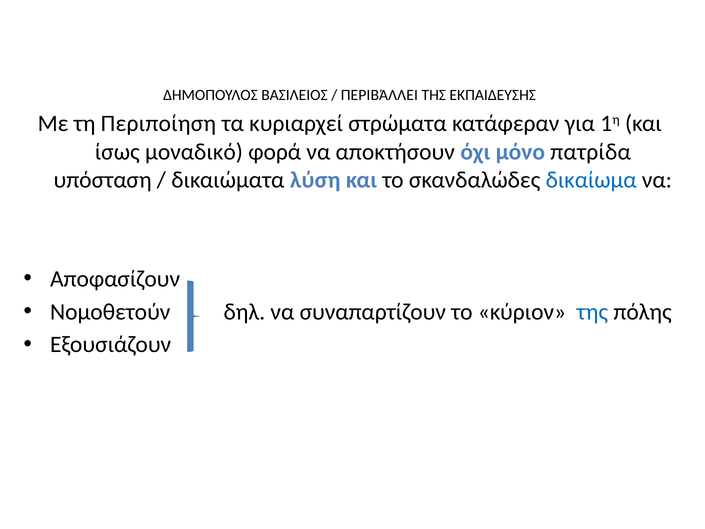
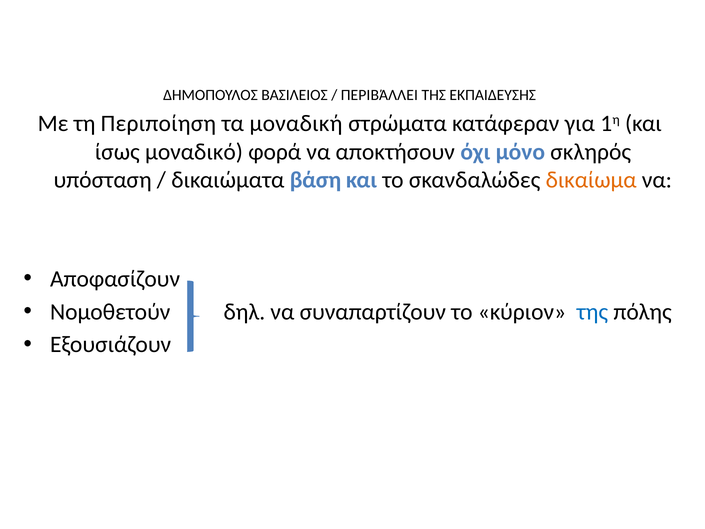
κυριαρχεί: κυριαρχεί -> μοναδική
πατρίδα: πατρίδα -> σκληρός
λύση: λύση -> βάση
δικαίωμα colour: blue -> orange
